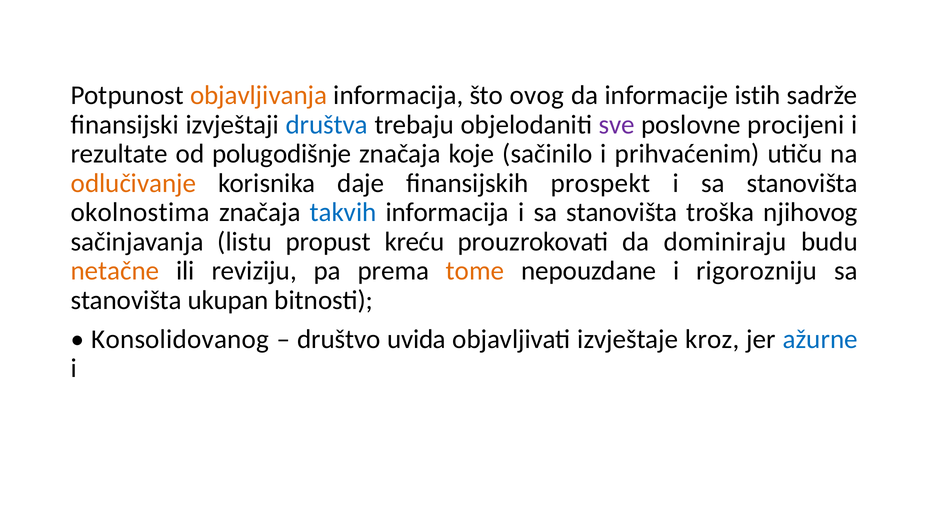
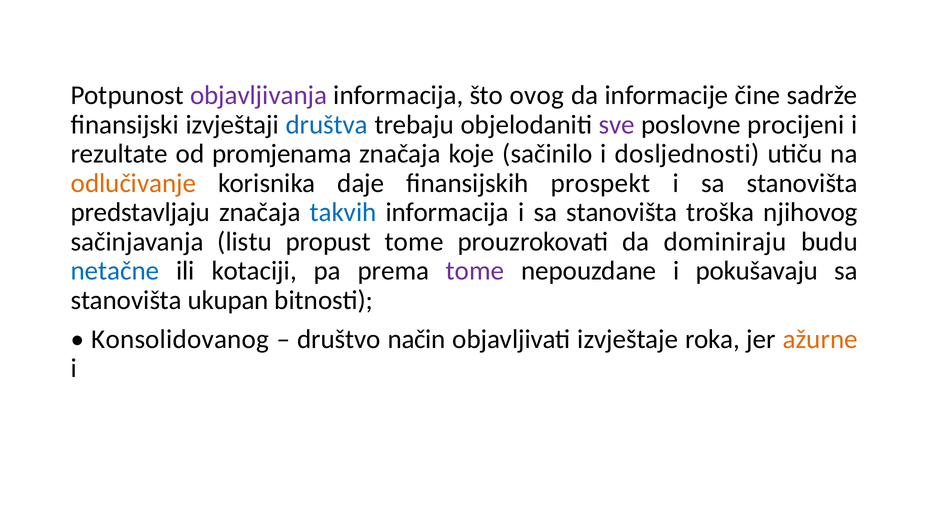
objavljivanja colour: orange -> purple
istih: istih -> čine
polugodišnje: polugodišnje -> promjenama
prihvaćenim: prihvaćenim -> dosljednosti
okolnostima: okolnostima -> predstavljaju
propust kreću: kreću -> tome
netačne colour: orange -> blue
reviziju: reviziju -> kotaciji
tome at (475, 271) colour: orange -> purple
rigorozniju: rigorozniju -> pokušavaju
uvida: uvida -> način
kroz: kroz -> roka
ažurne colour: blue -> orange
